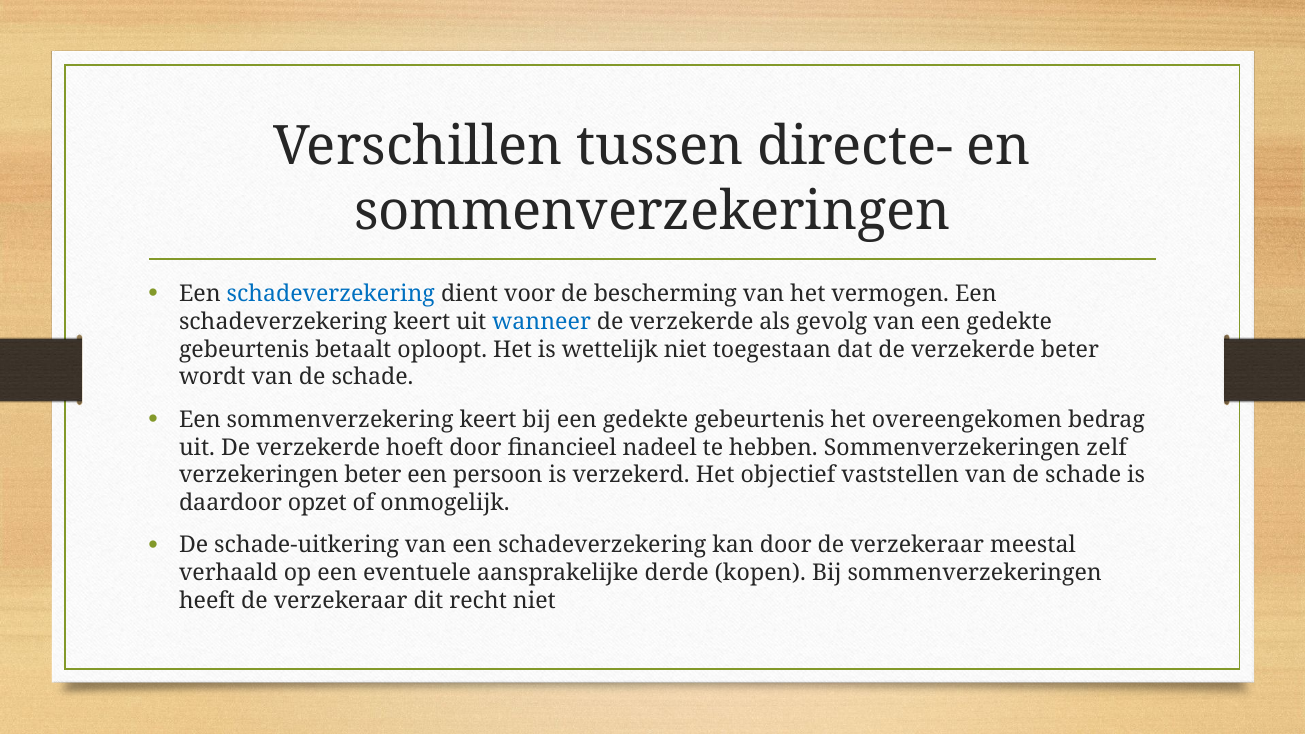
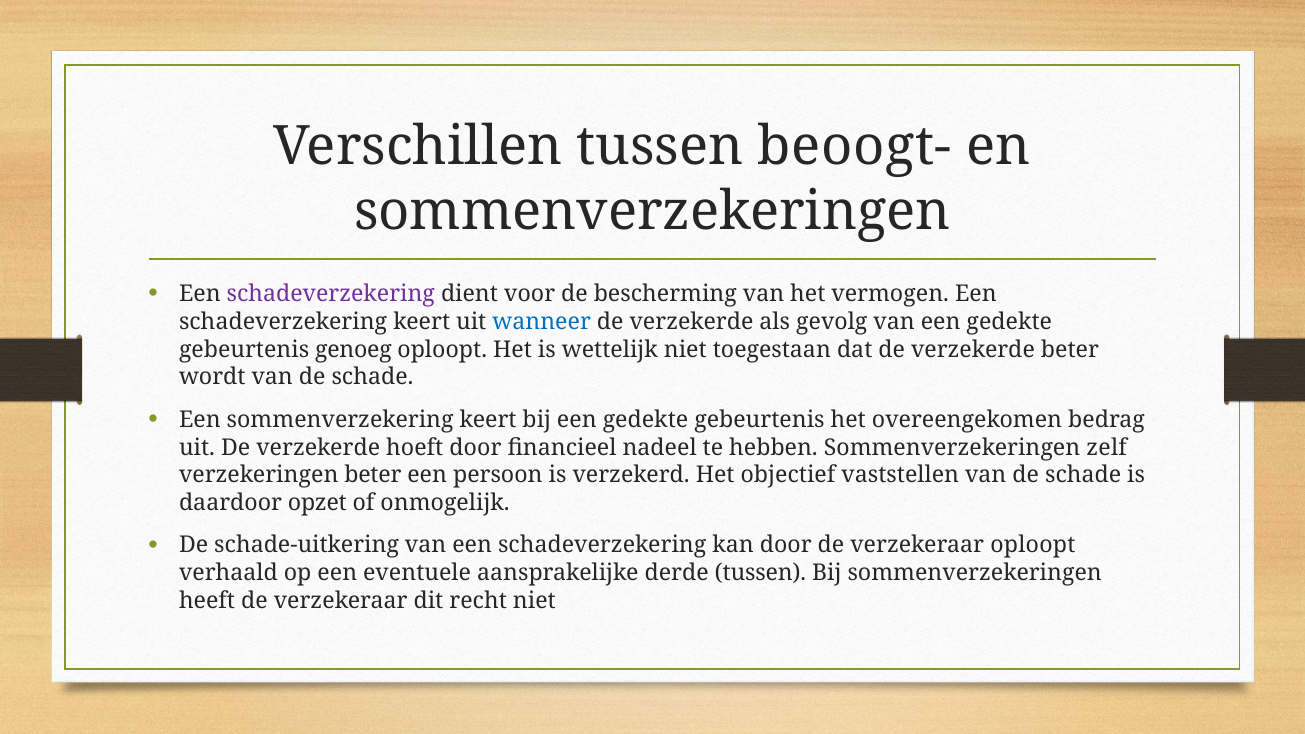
directe-: directe- -> beoogt-
schadeverzekering at (331, 294) colour: blue -> purple
betaalt: betaalt -> genoeg
verzekeraar meestal: meestal -> oploopt
derde kopen: kopen -> tussen
